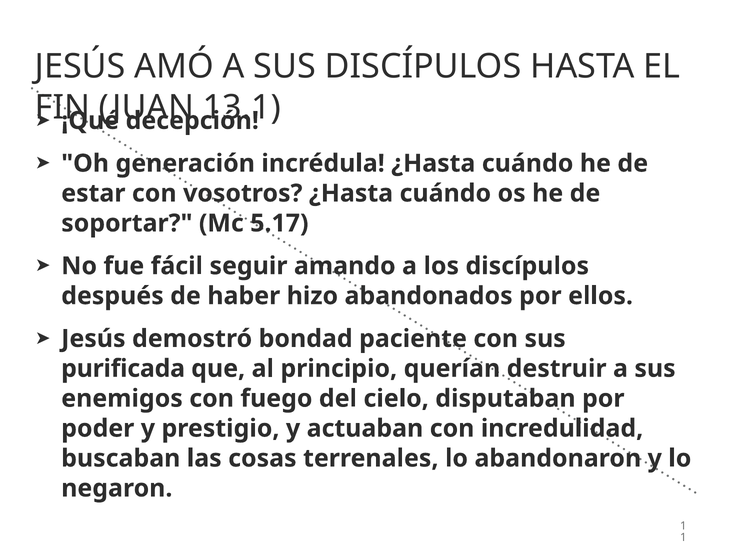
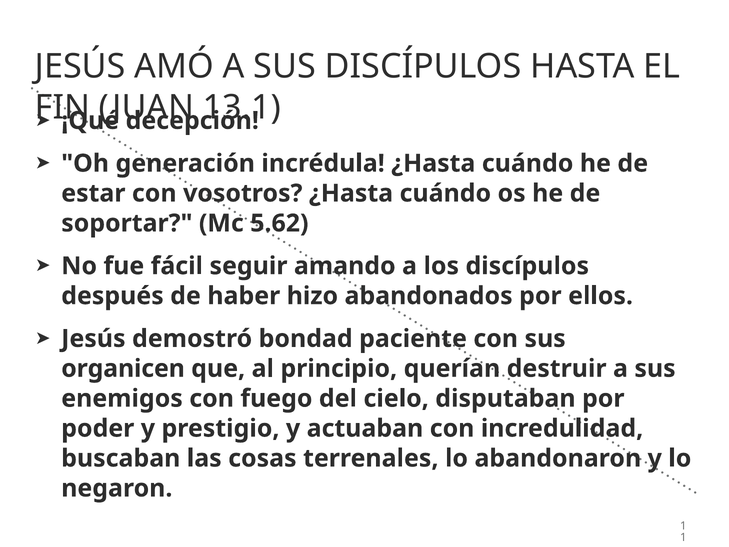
5.17: 5.17 -> 5.62
purificada: purificada -> organicen
